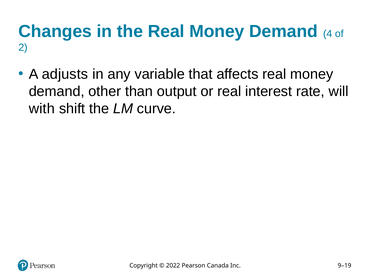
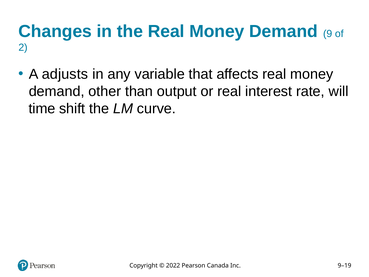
4: 4 -> 9
with: with -> time
